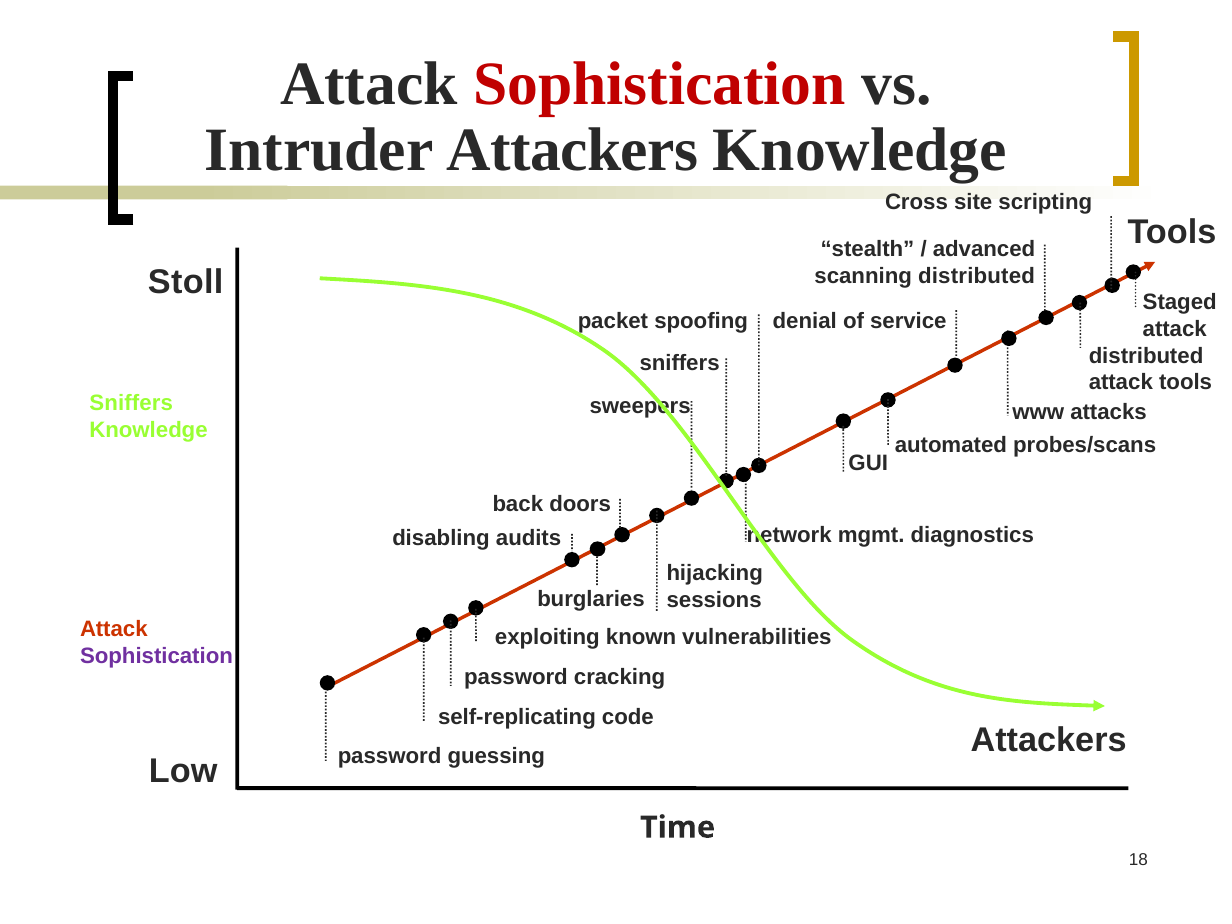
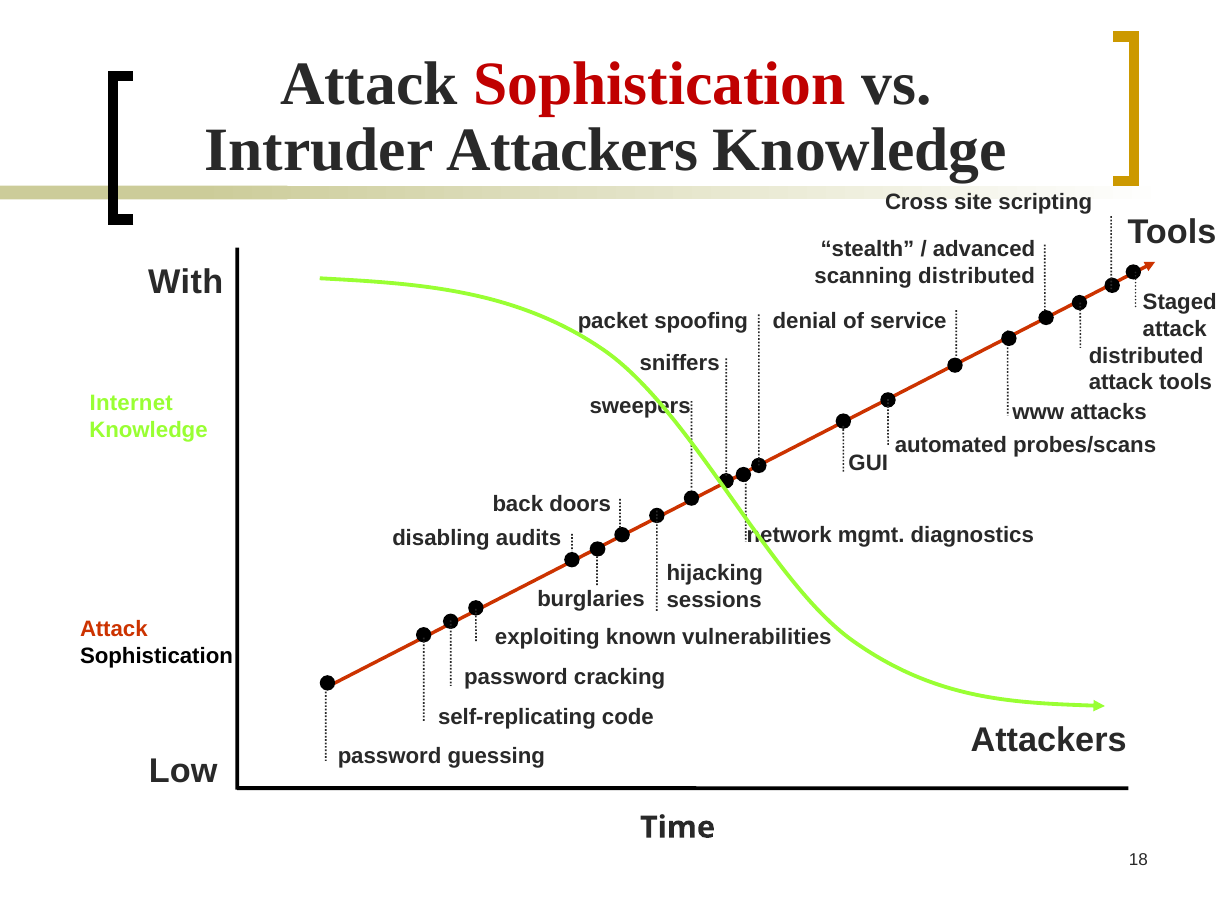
Stoll: Stoll -> With
Sniffers at (131, 403): Sniffers -> Internet
Sophistication at (156, 656) colour: purple -> black
